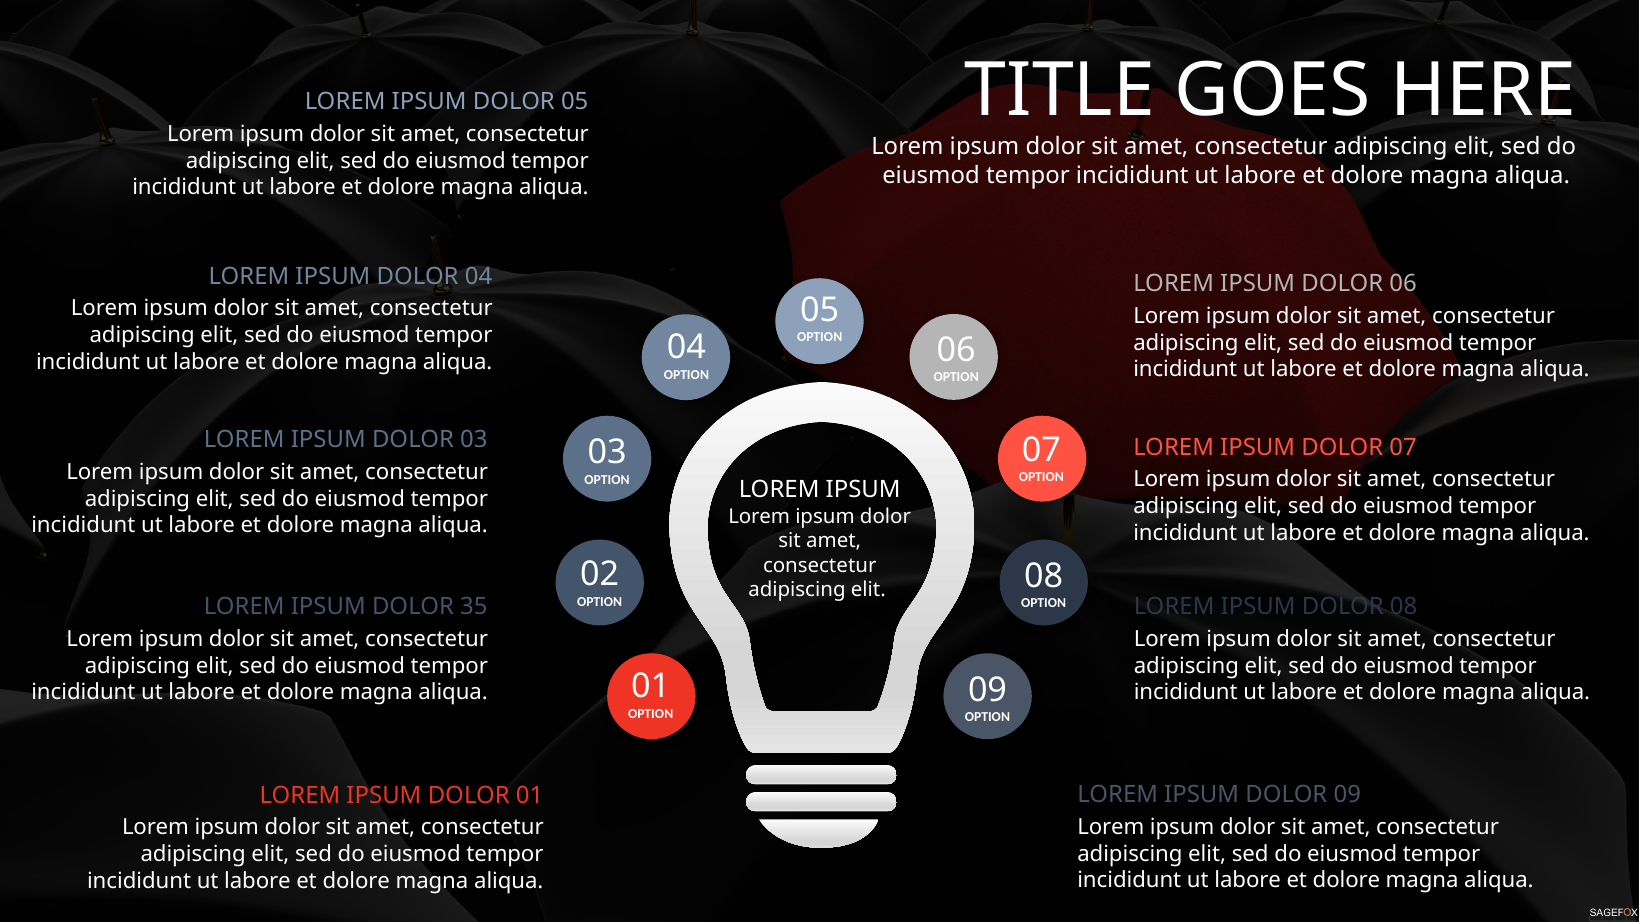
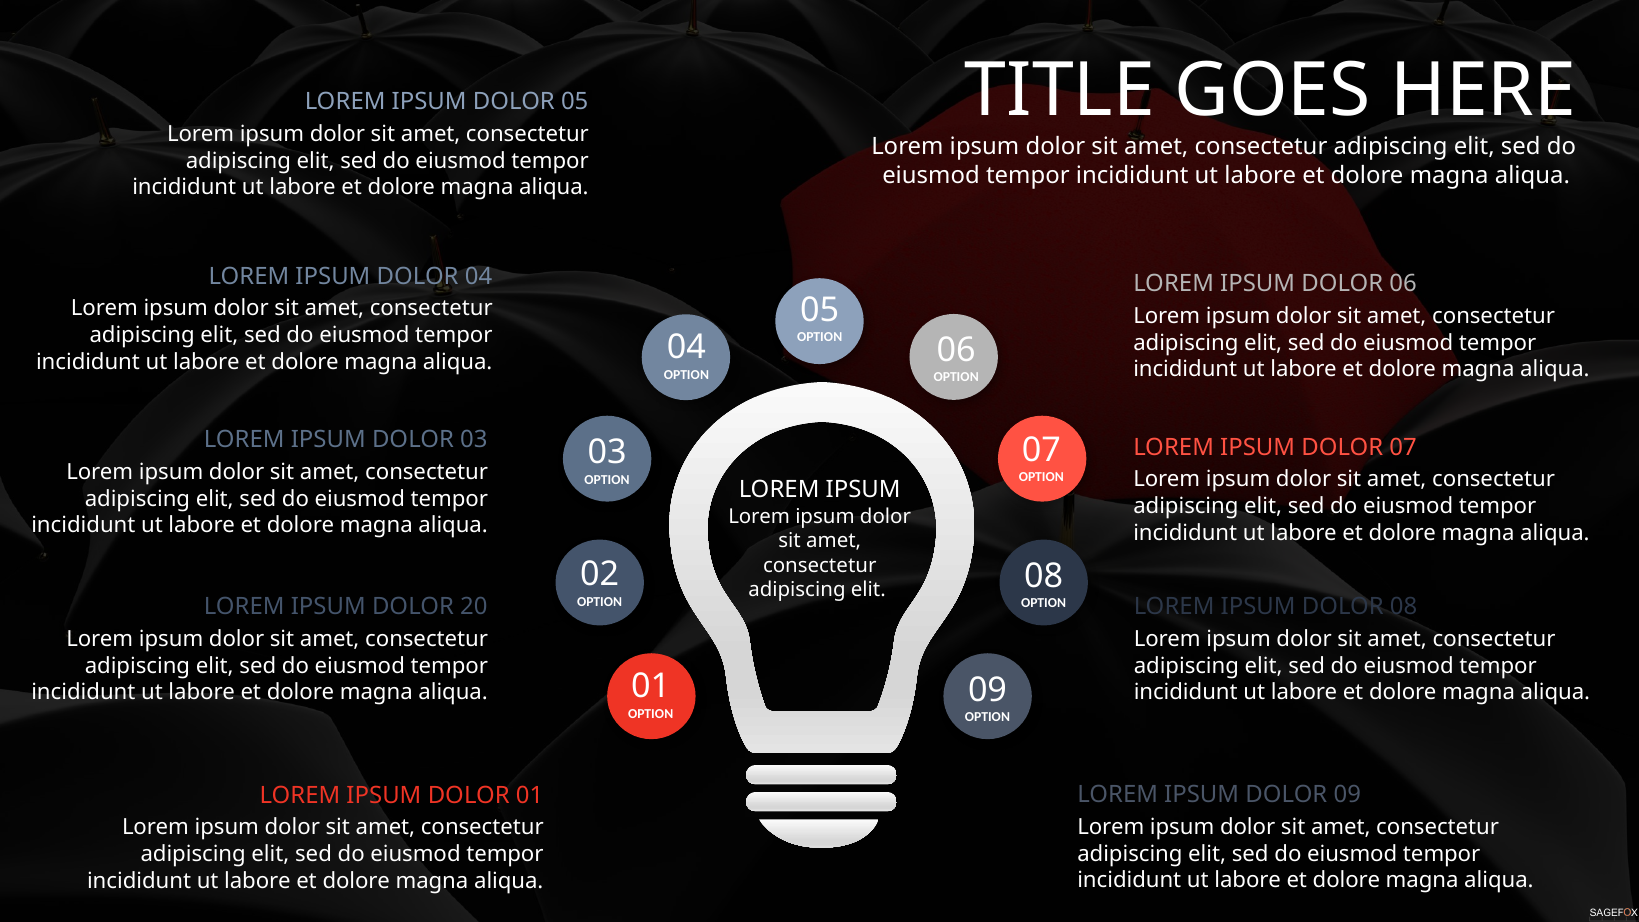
35: 35 -> 20
